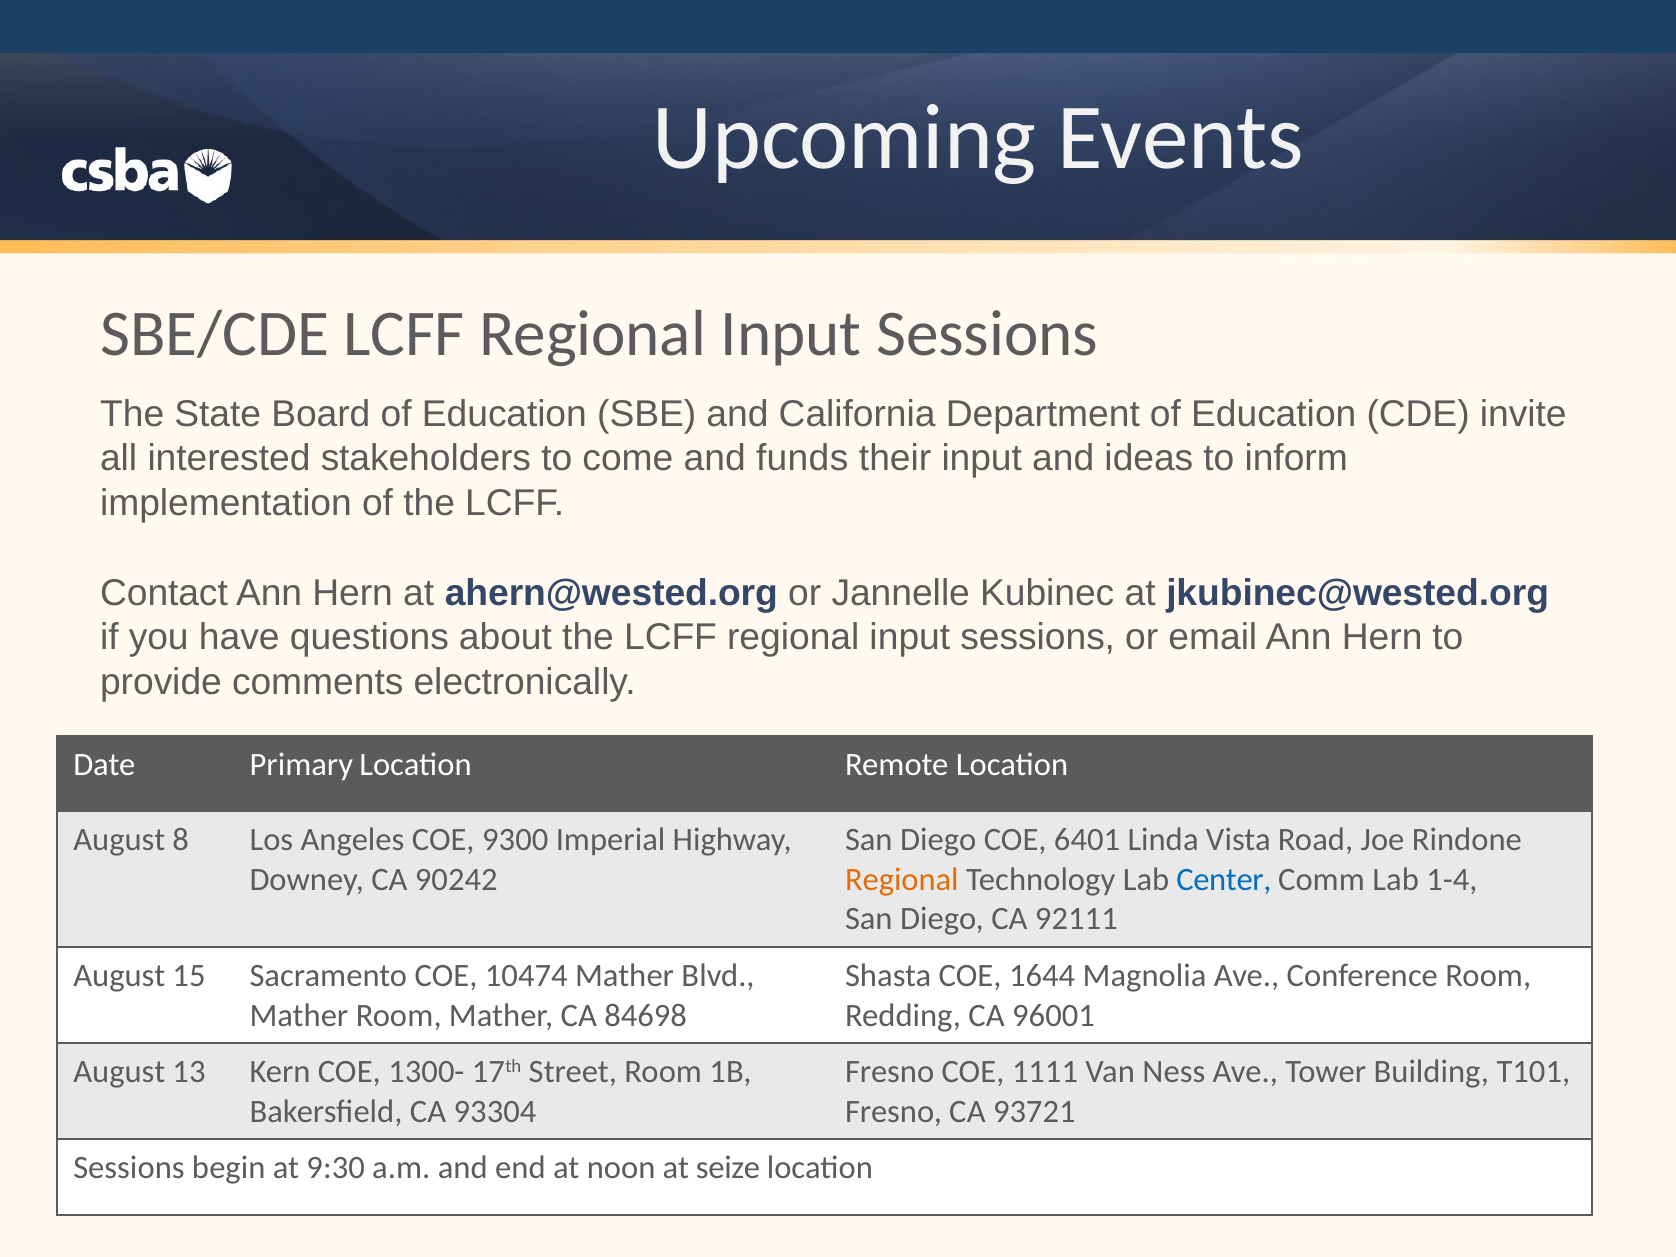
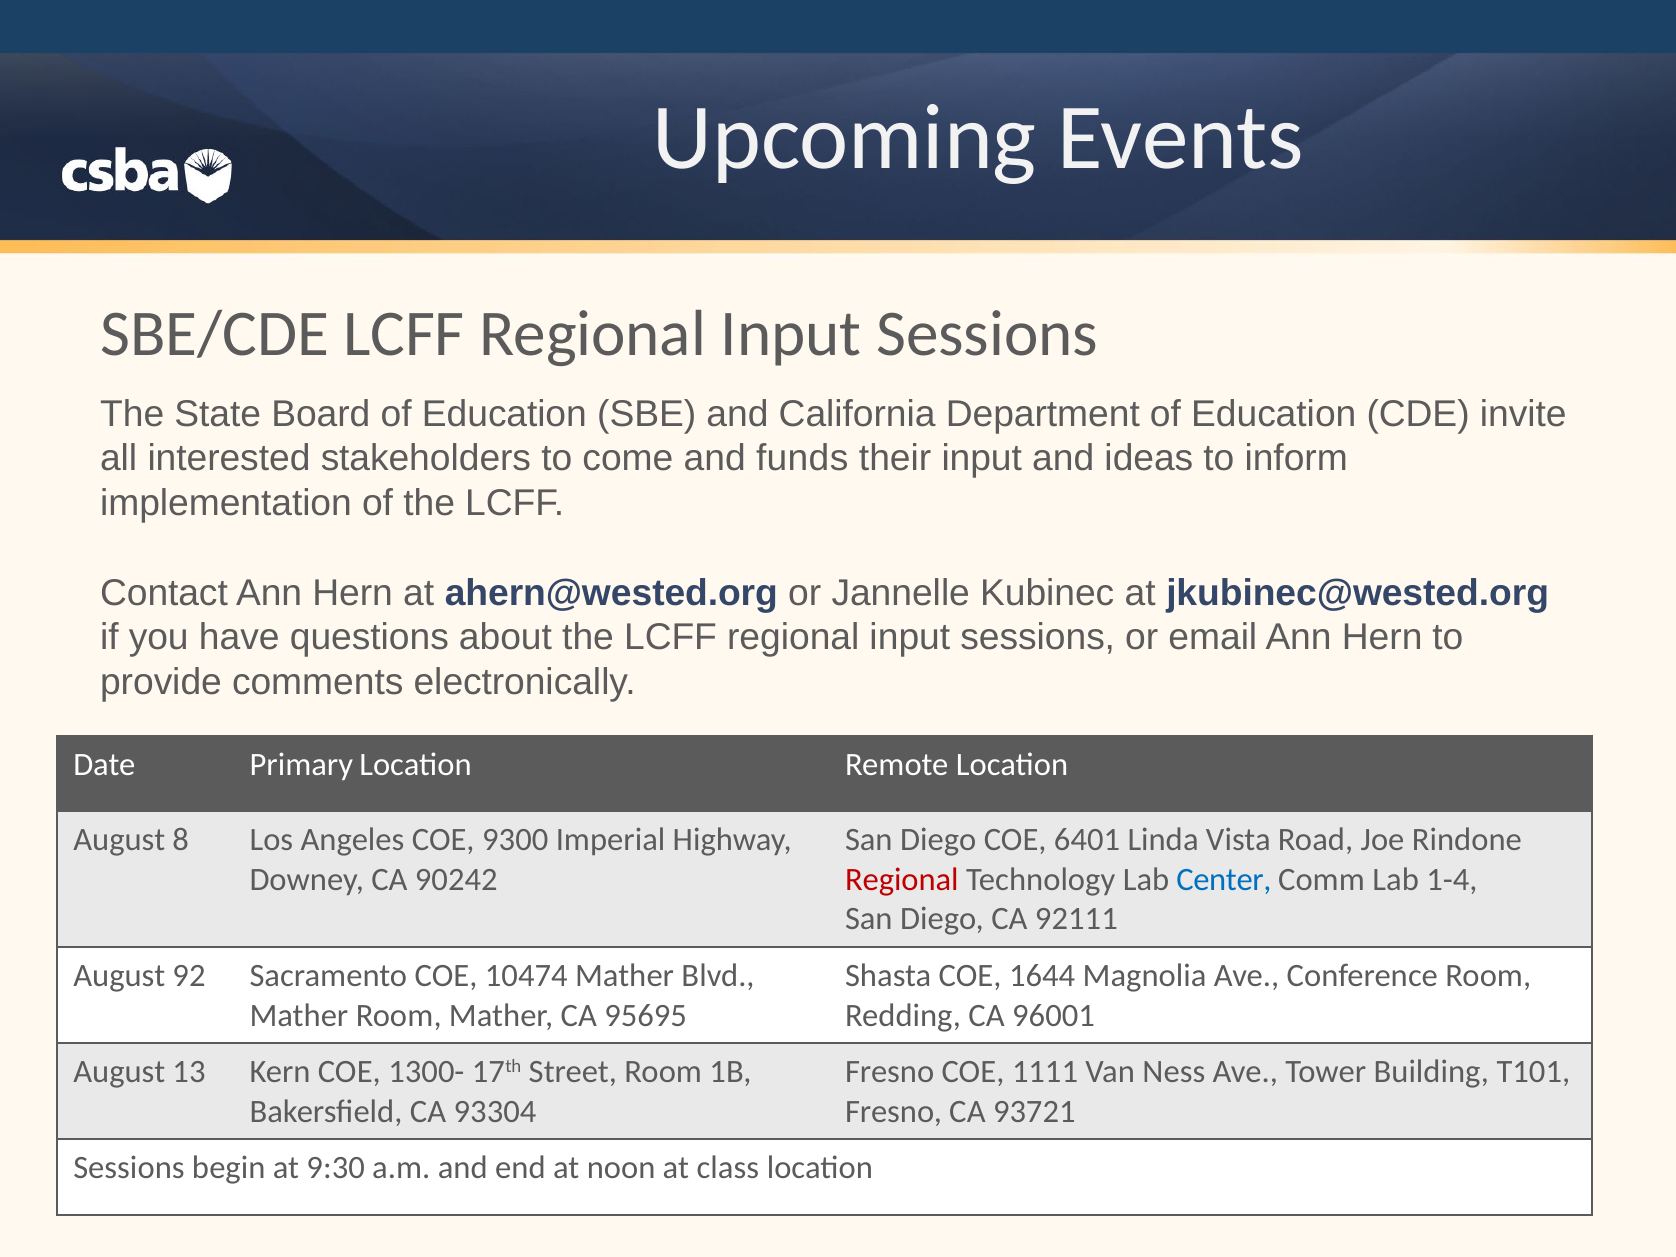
Regional at (902, 880) colour: orange -> red
15: 15 -> 92
84698: 84698 -> 95695
seize: seize -> class
